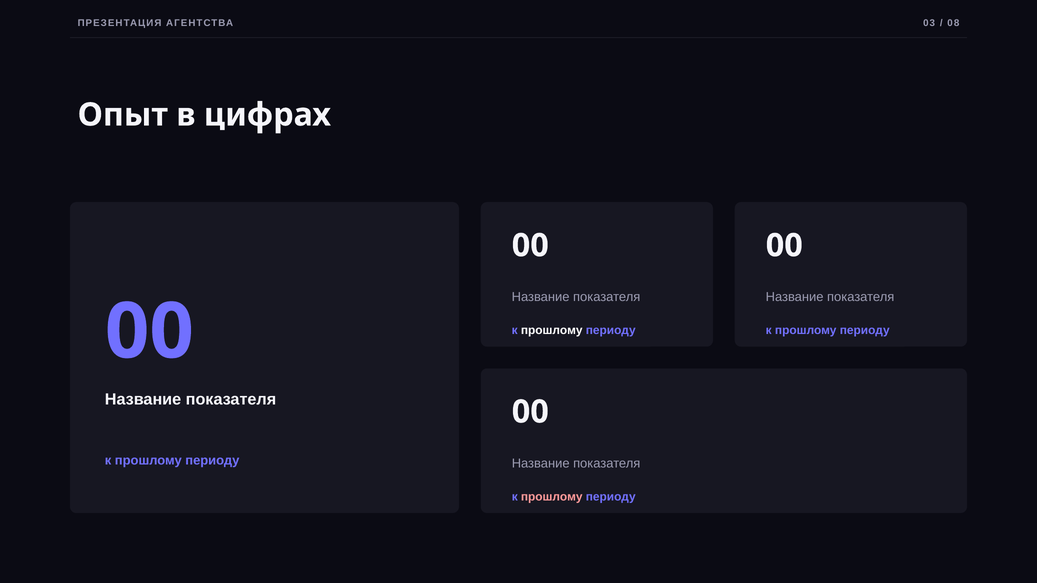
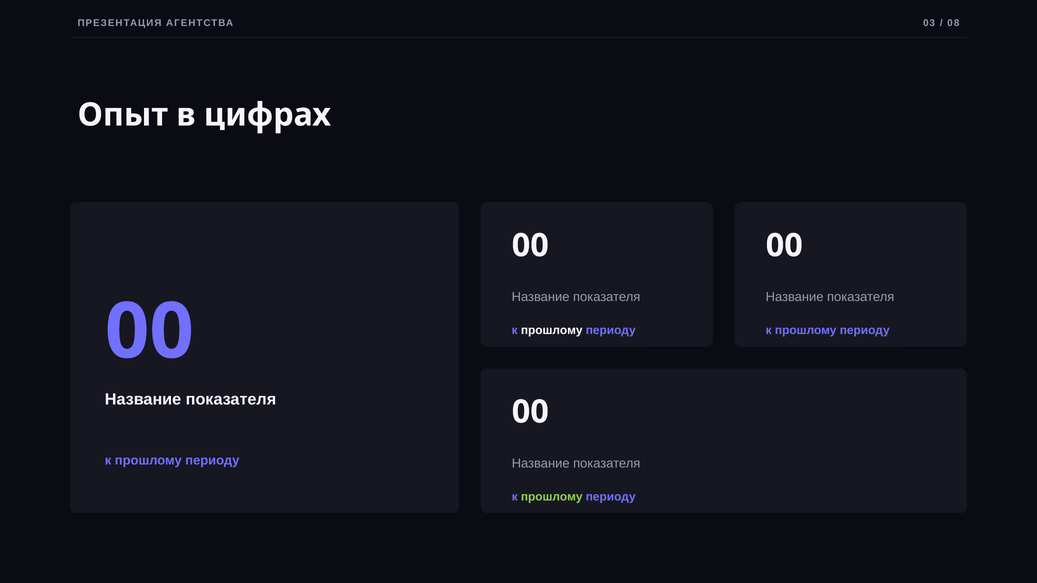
прошлому at (552, 497) colour: pink -> light green
